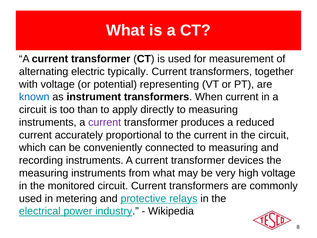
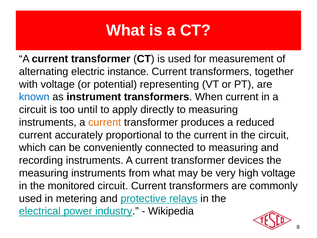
typically: typically -> instance
than: than -> until
current at (105, 122) colour: purple -> orange
